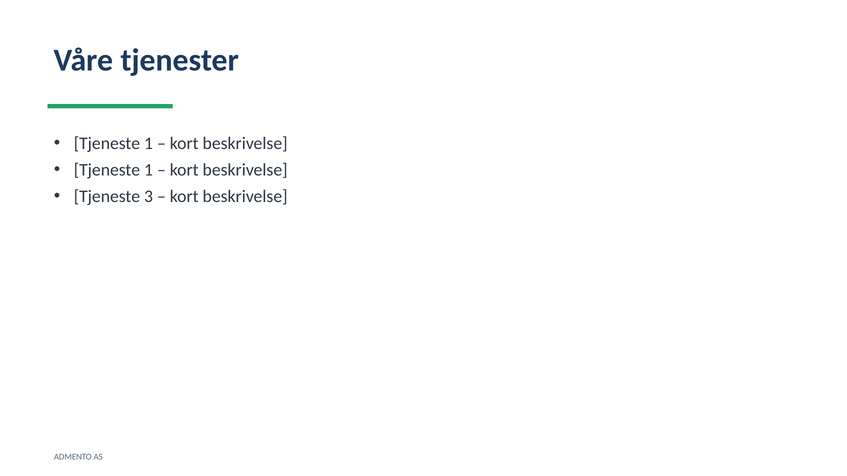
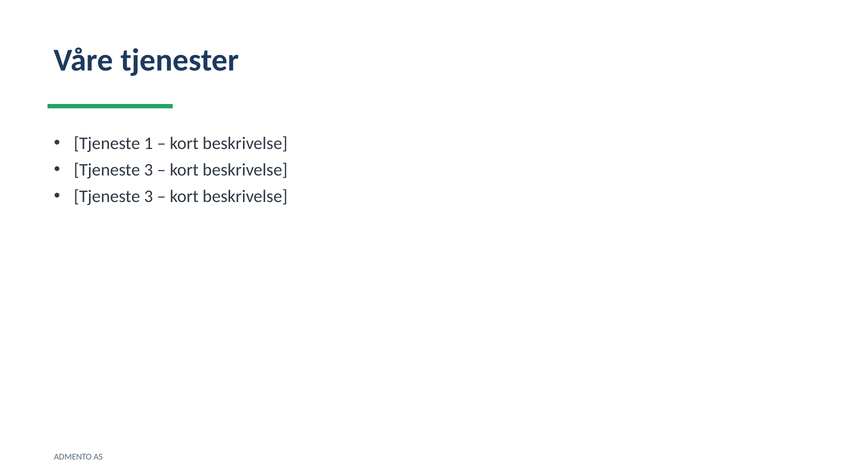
1 at (148, 170): 1 -> 3
